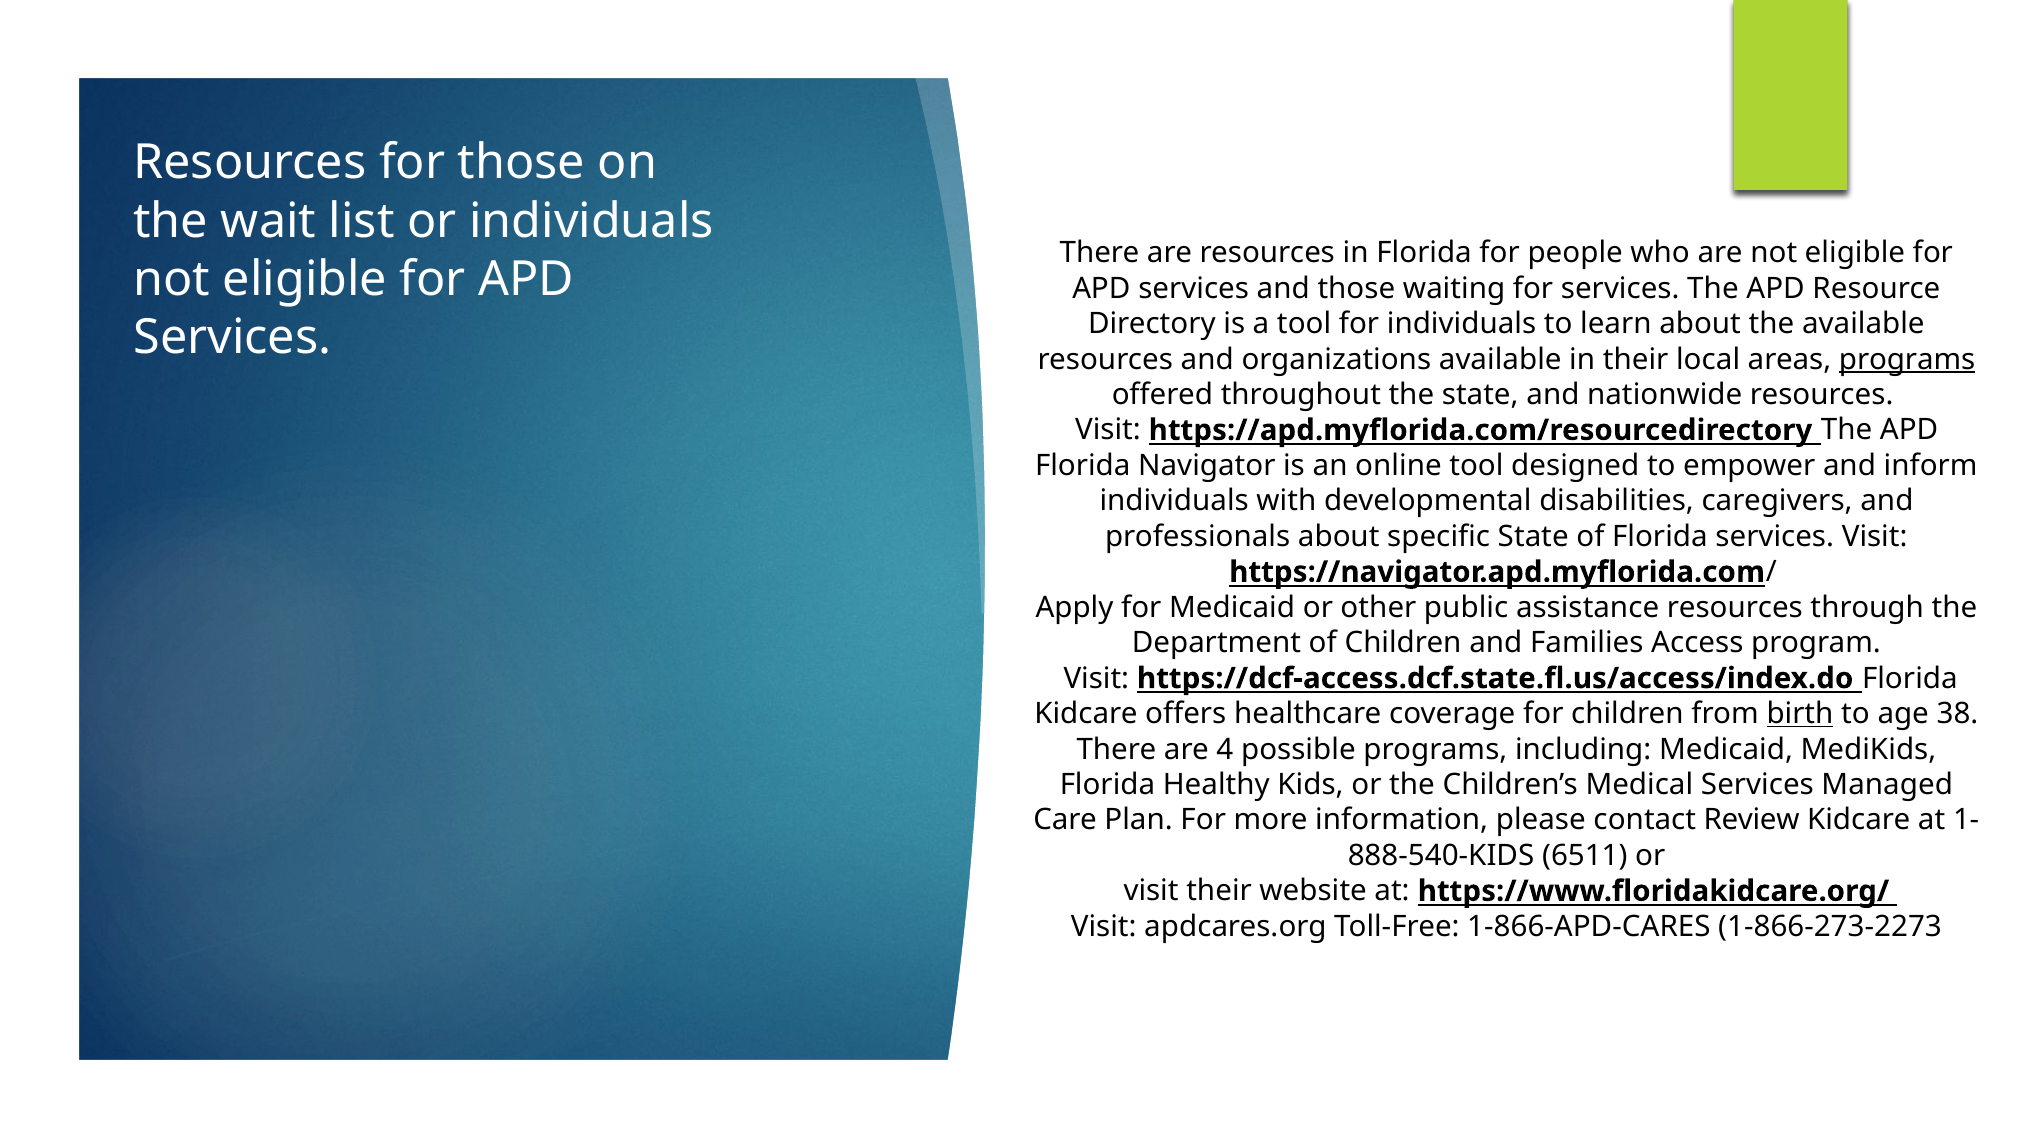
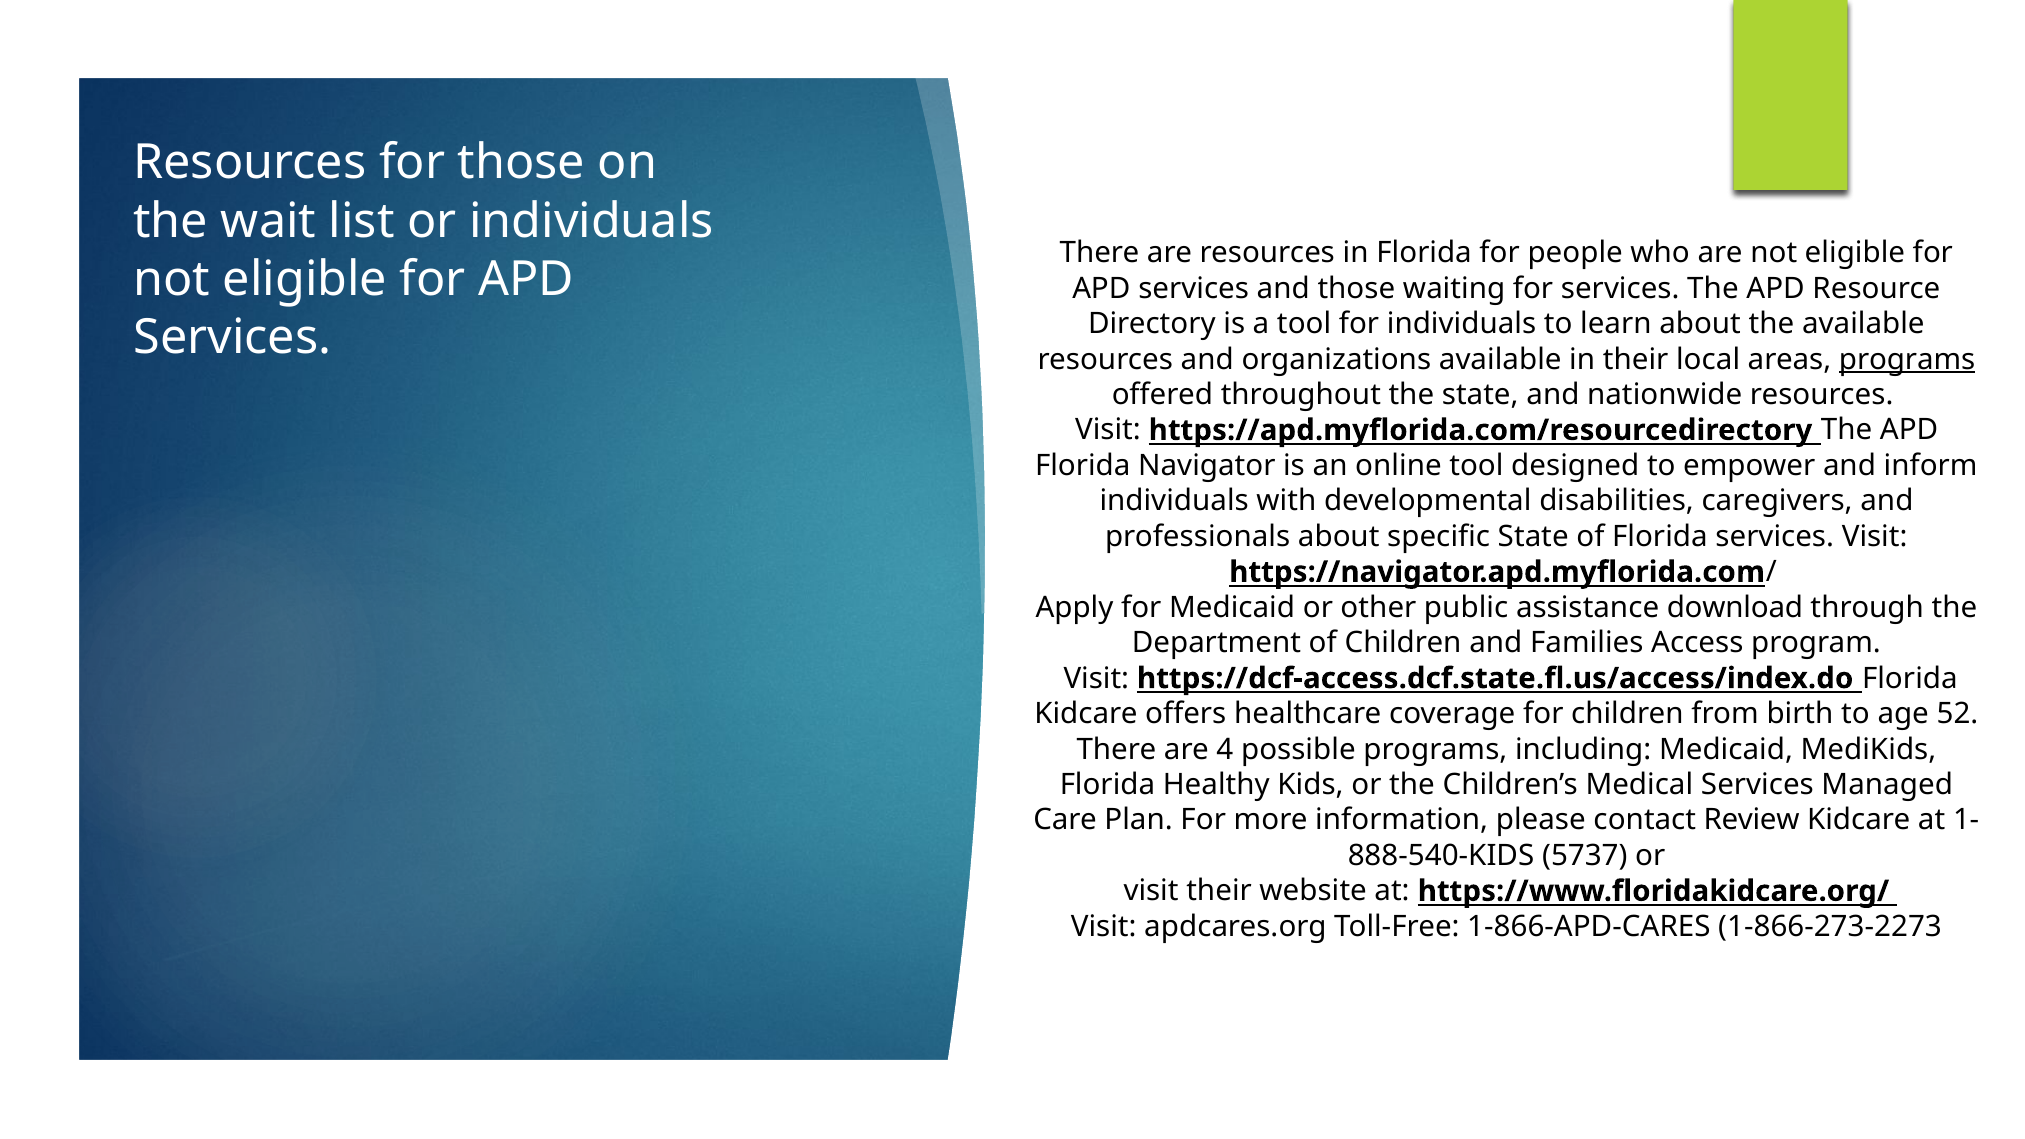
assistance resources: resources -> download
birth underline: present -> none
38: 38 -> 52
6511: 6511 -> 5737
